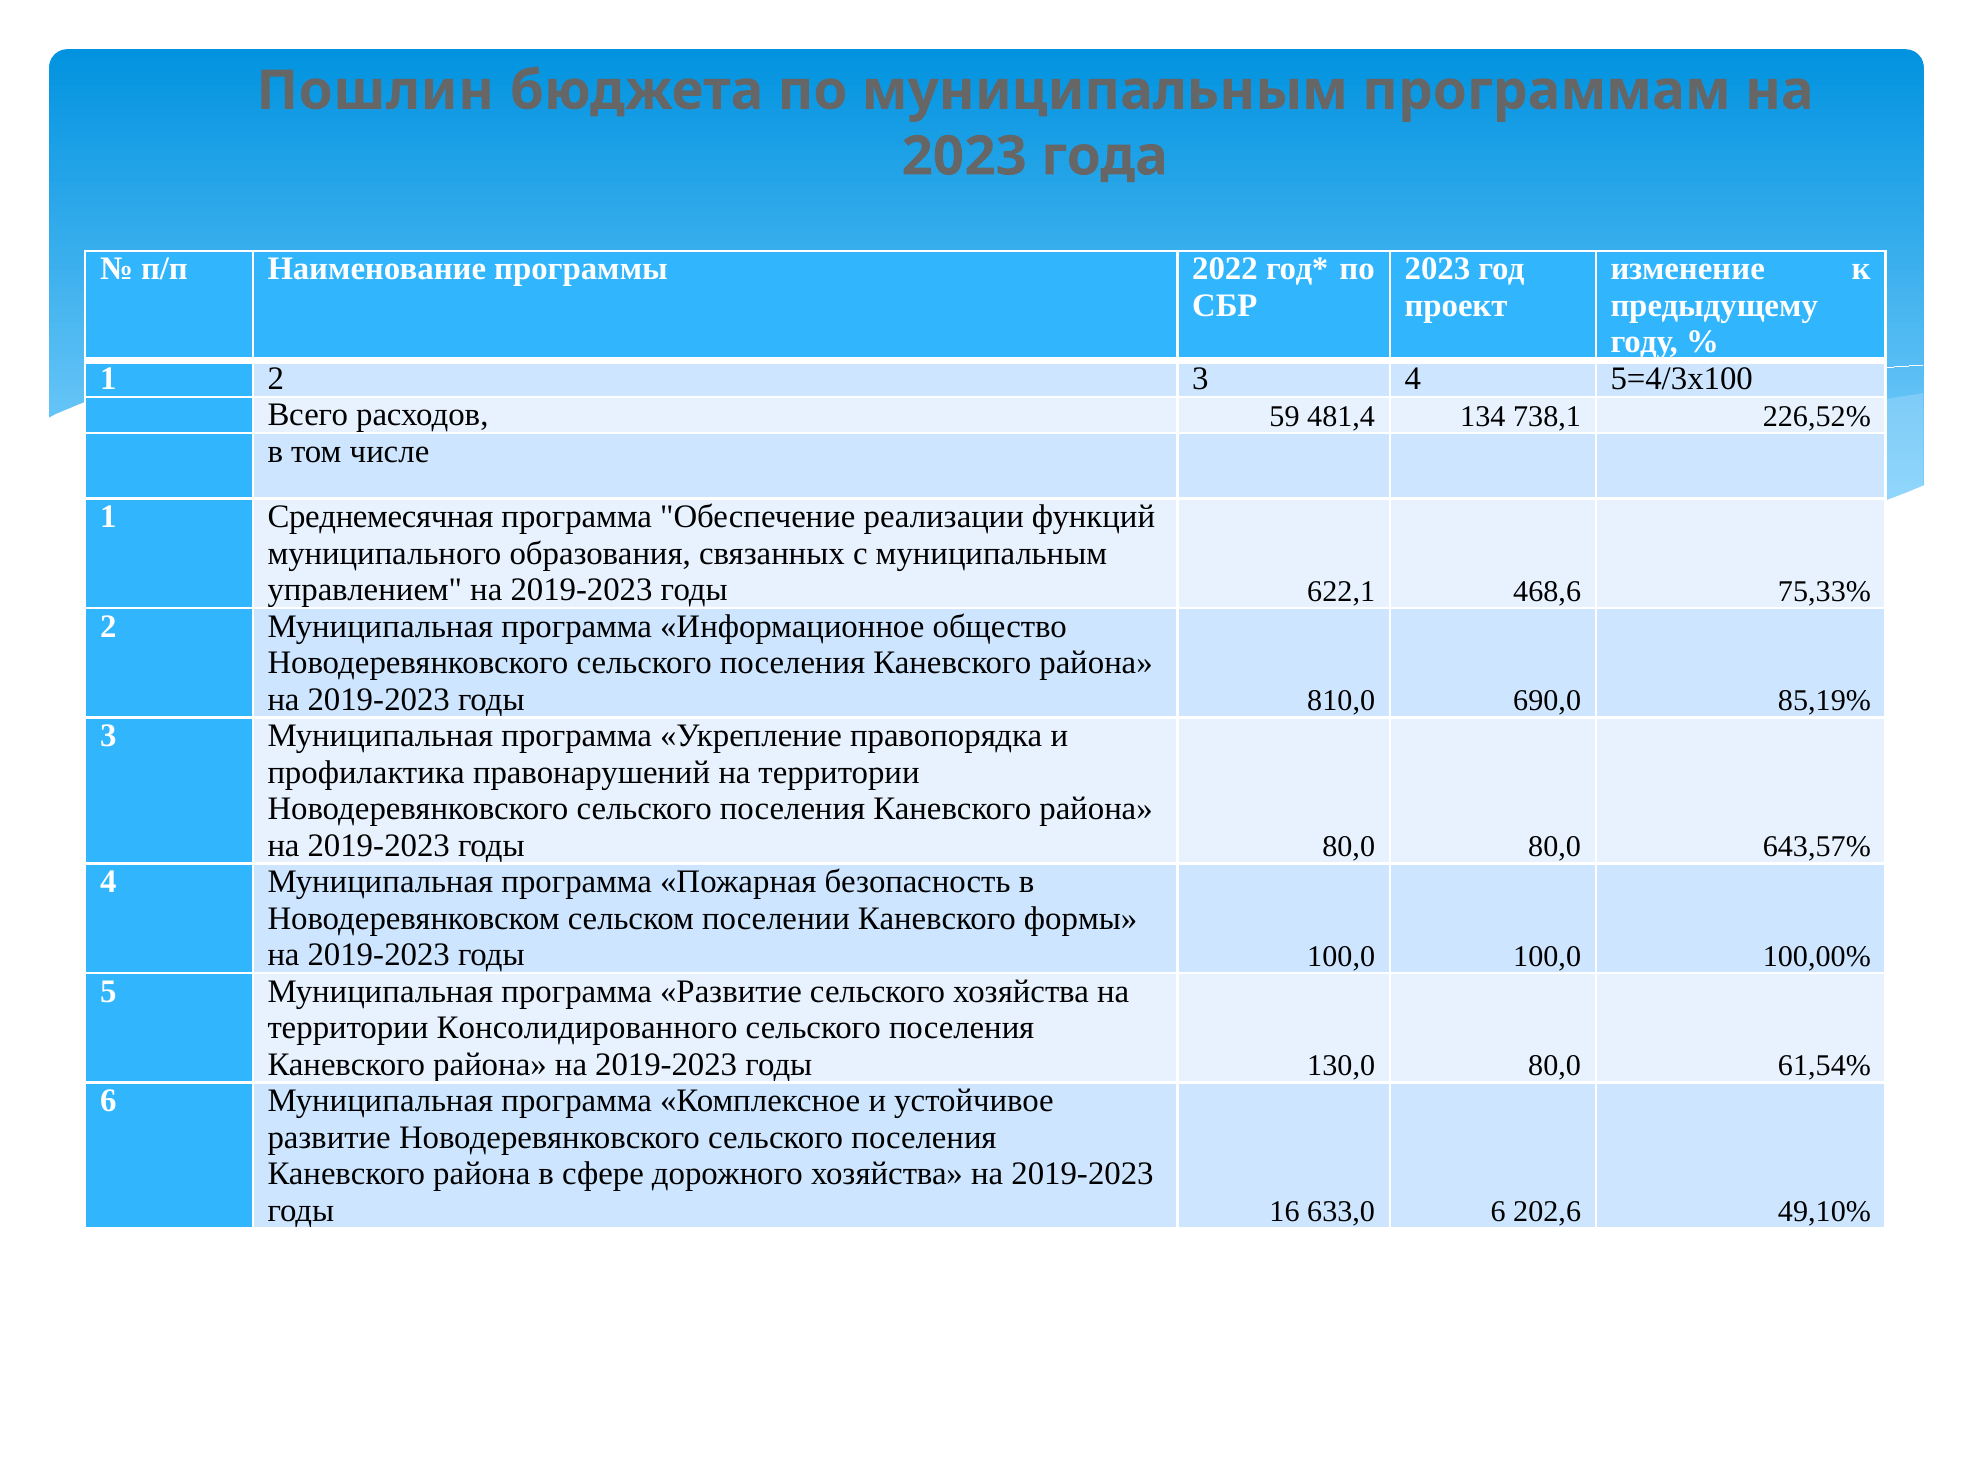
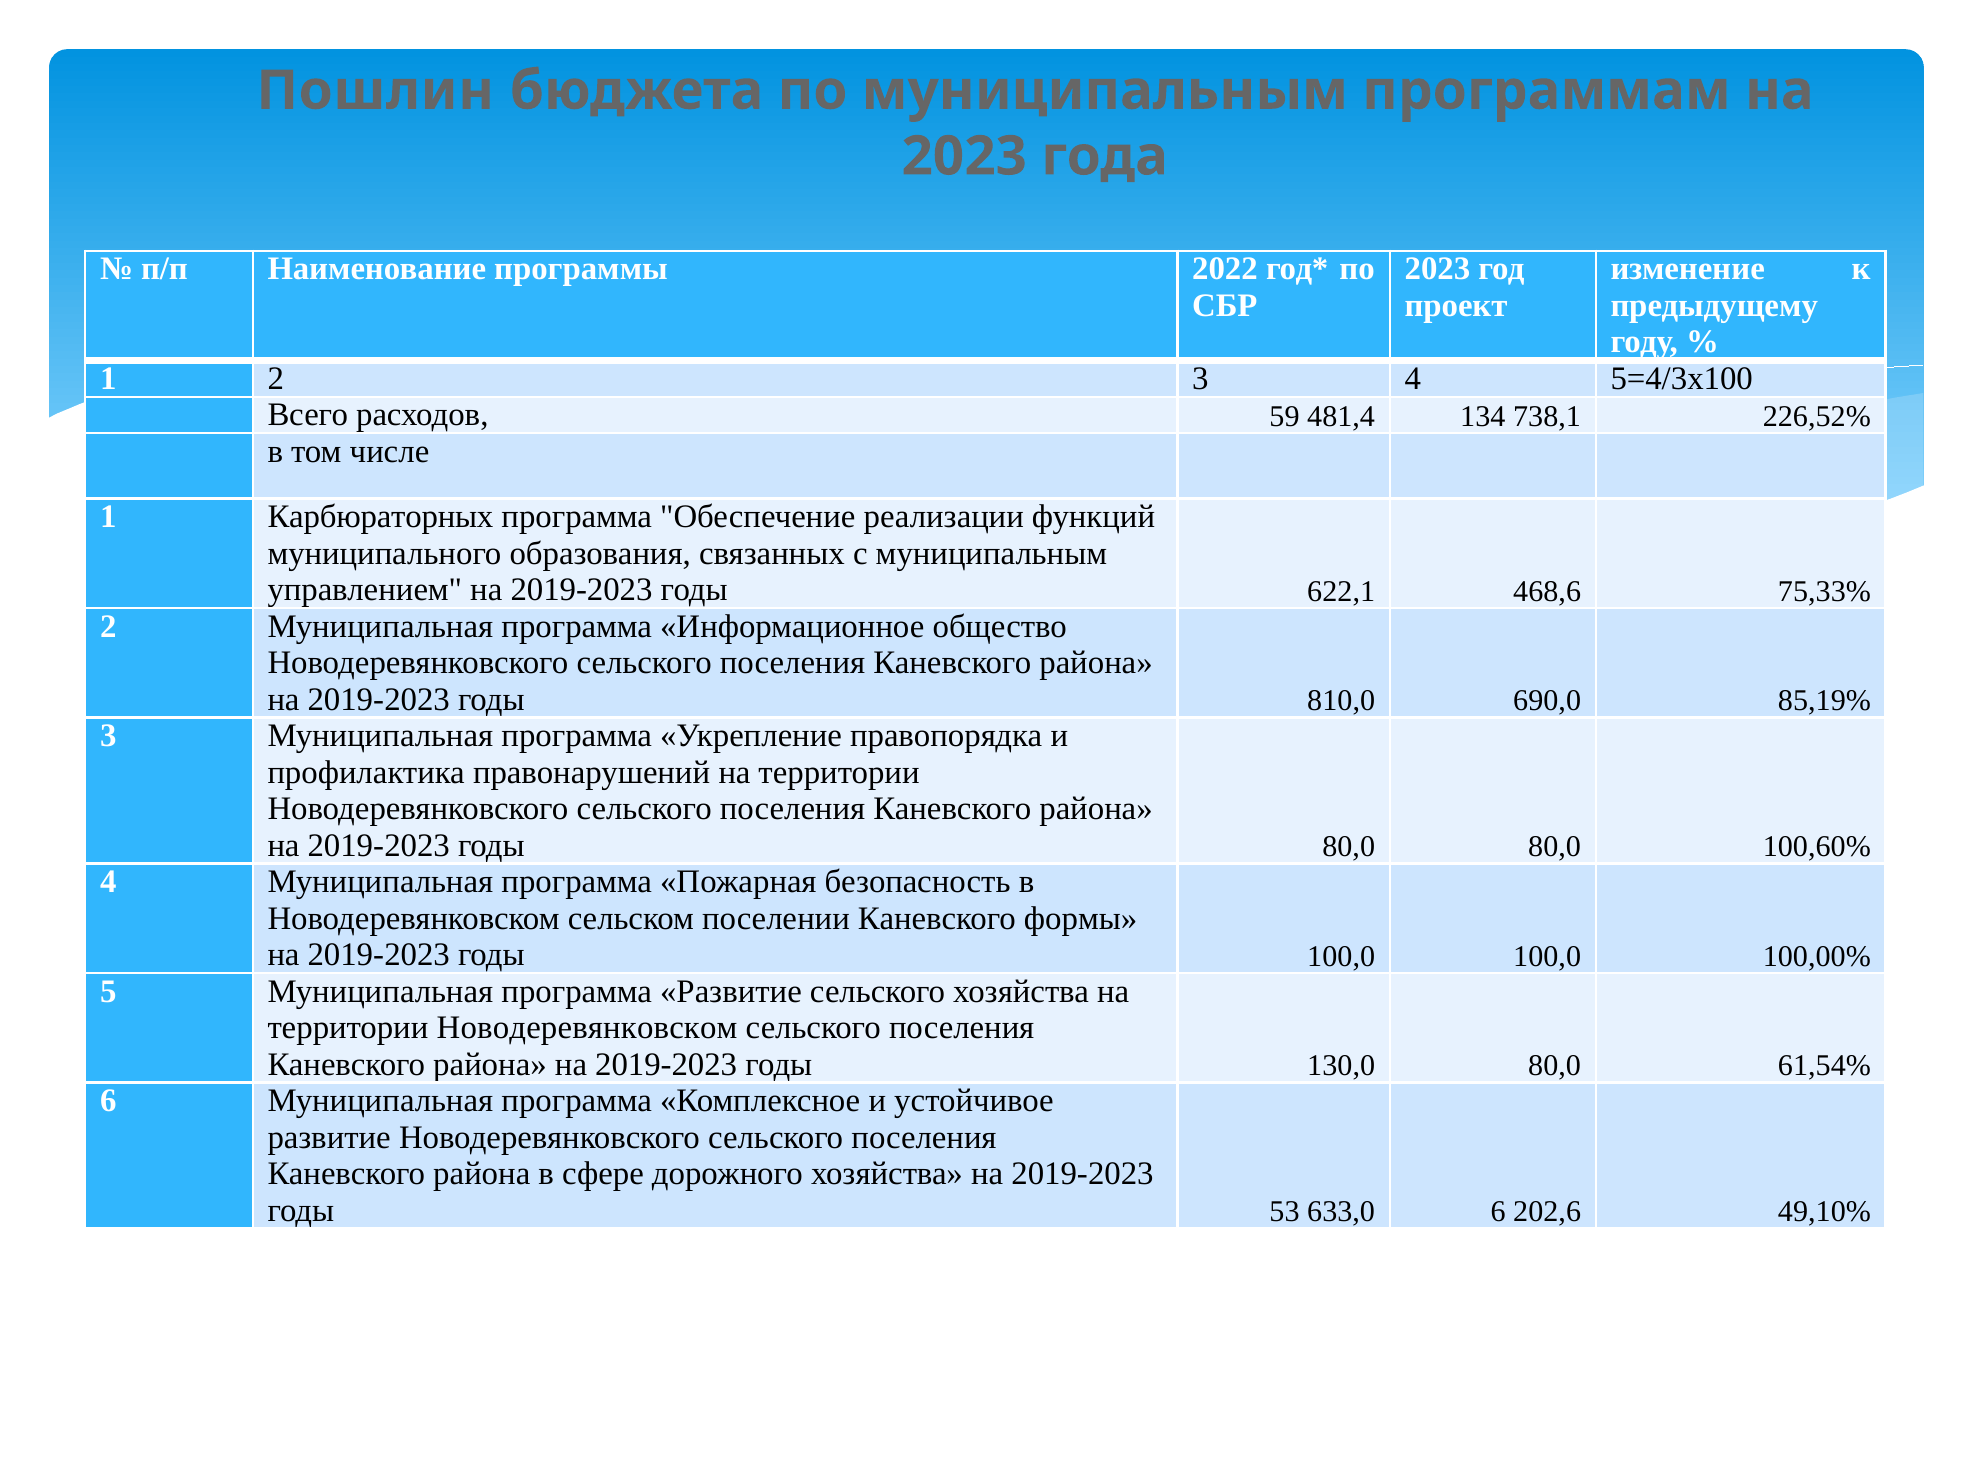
Среднемесячная: Среднемесячная -> Карбюраторных
643,57%: 643,57% -> 100,60%
территории Консолидированного: Консолидированного -> Новодеревянковском
16: 16 -> 53
